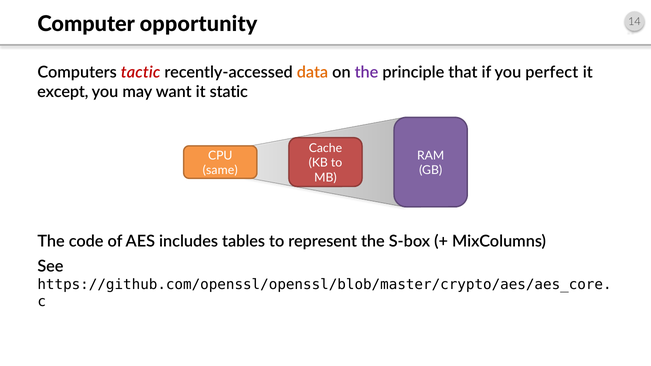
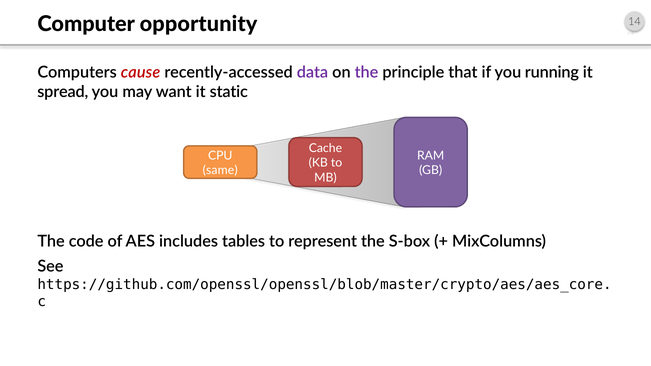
tactic: tactic -> cause
data colour: orange -> purple
perfect: perfect -> running
except: except -> spread
